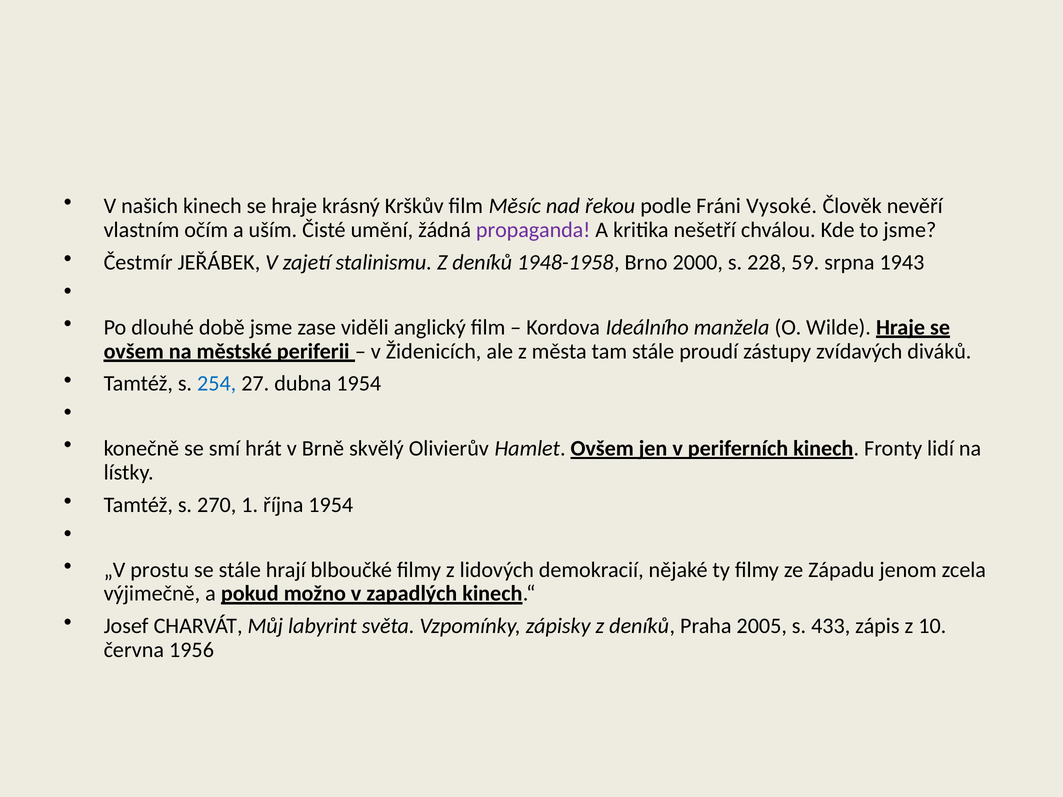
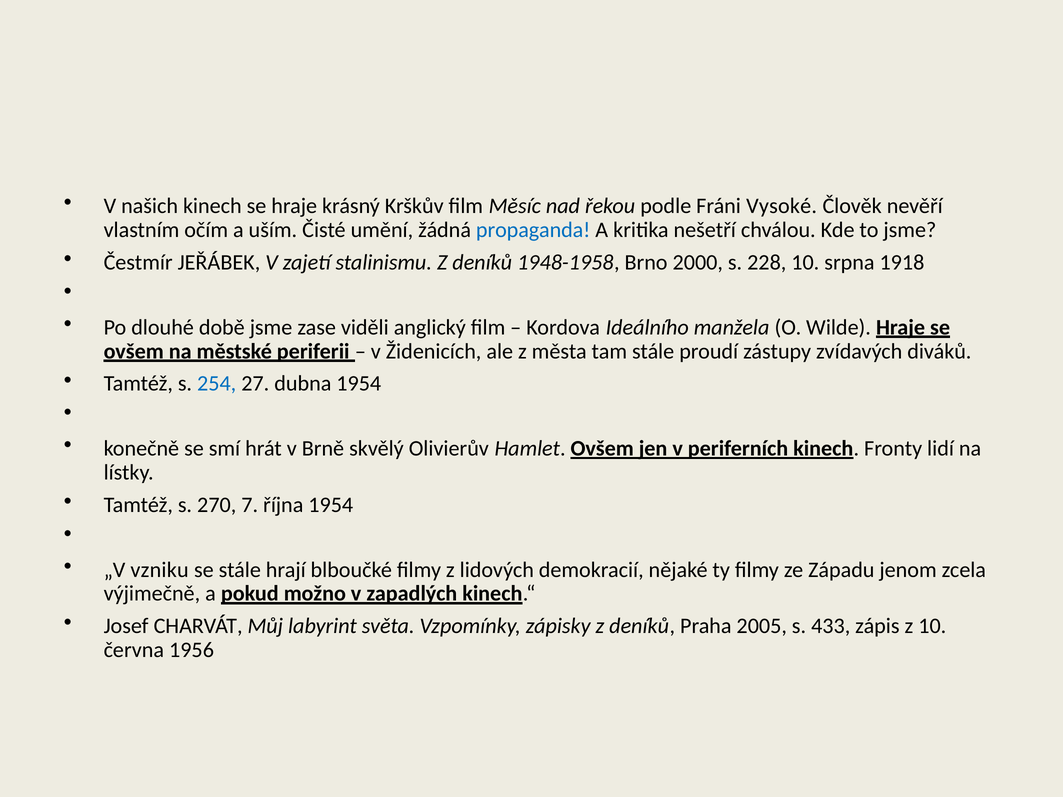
propaganda colour: purple -> blue
228 59: 59 -> 10
1943: 1943 -> 1918
1: 1 -> 7
prostu: prostu -> vzniku
